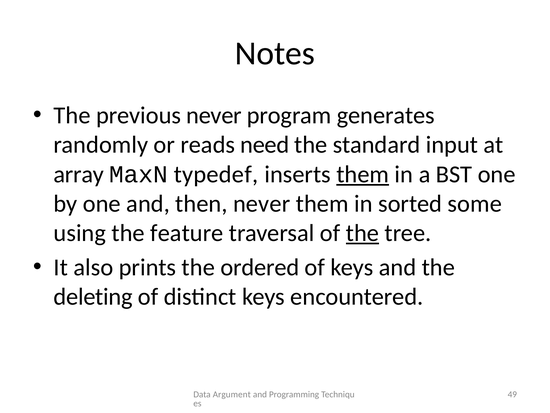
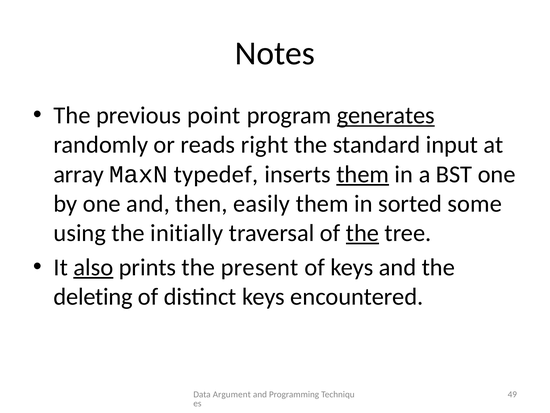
previous never: never -> point
generates underline: none -> present
need: need -> right
then never: never -> easily
feature: feature -> initially
also underline: none -> present
ordered: ordered -> present
